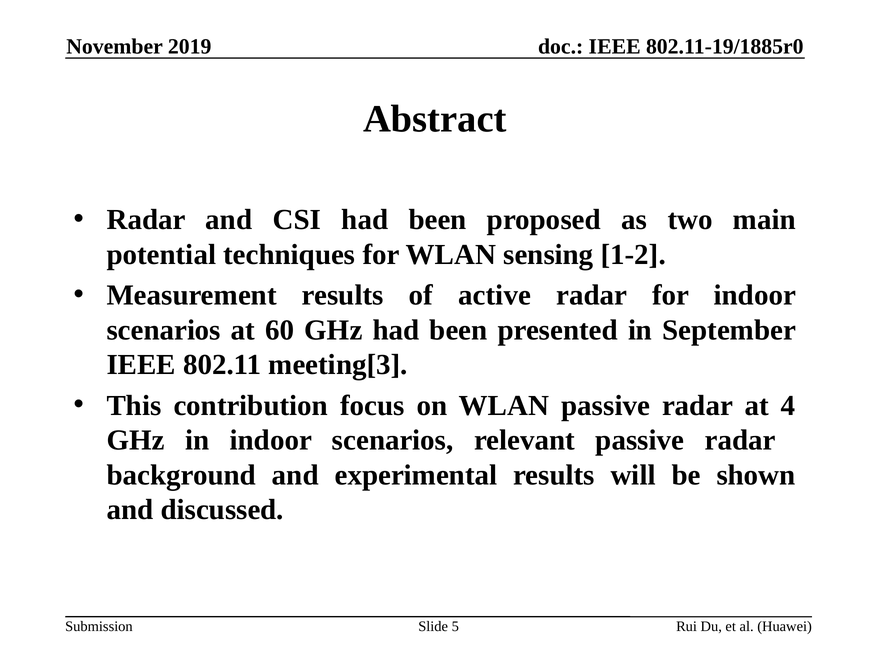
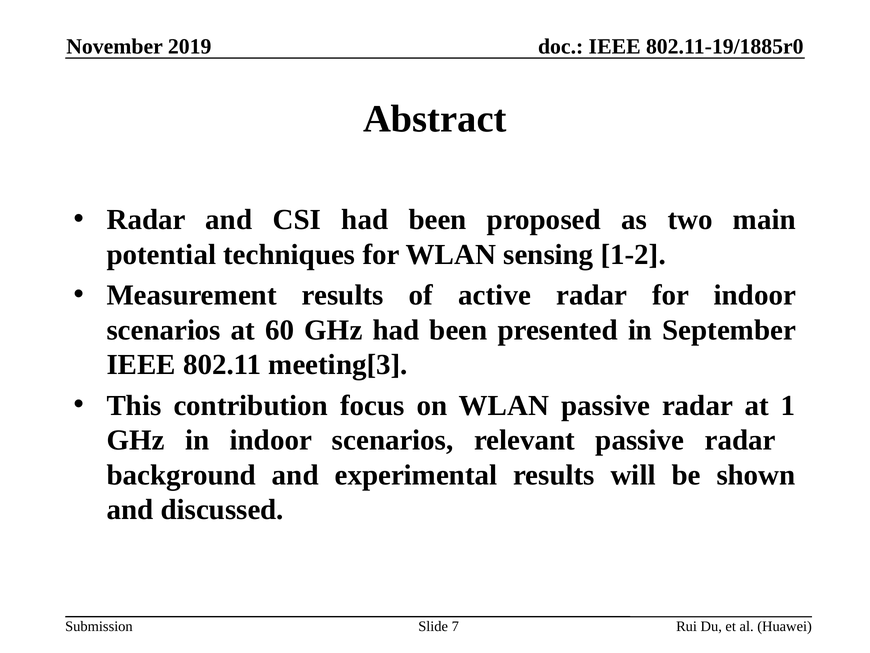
4: 4 -> 1
5: 5 -> 7
